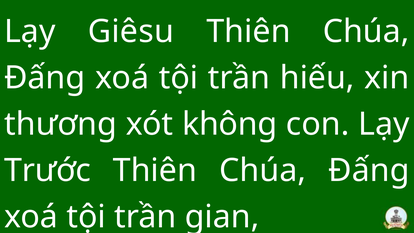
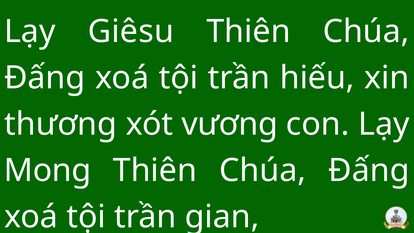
không: không -> vương
Trước: Trước -> Mong
